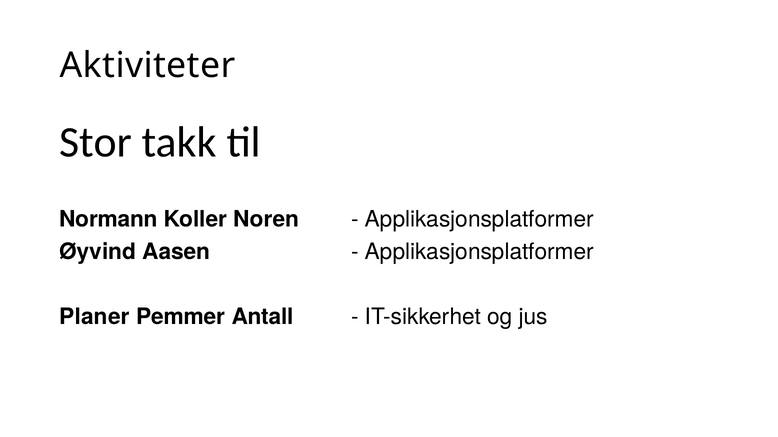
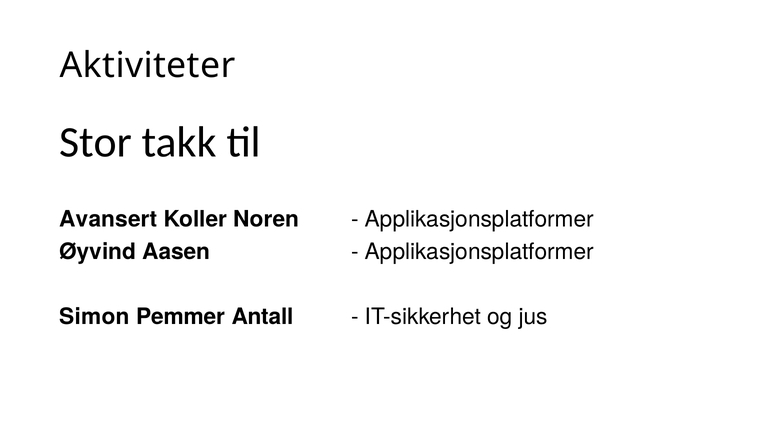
Normann: Normann -> Avansert
Planer: Planer -> Simon
